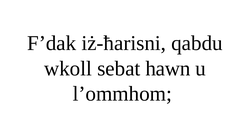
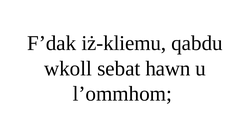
iż-ħarisni: iż-ħarisni -> iż-kliemu
